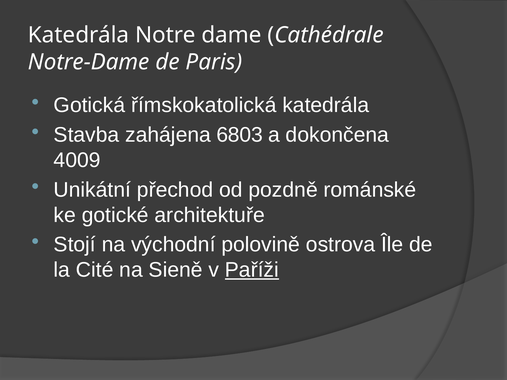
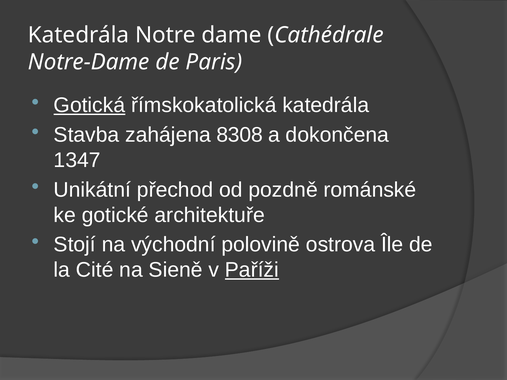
Gotická underline: none -> present
6803: 6803 -> 8308
4009: 4009 -> 1347
